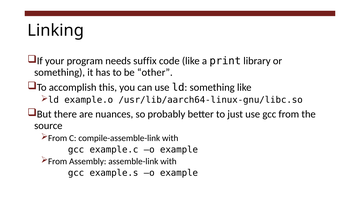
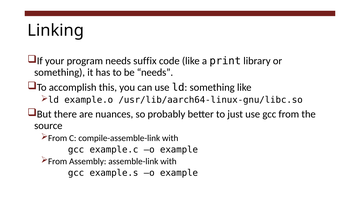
be other: other -> needs
